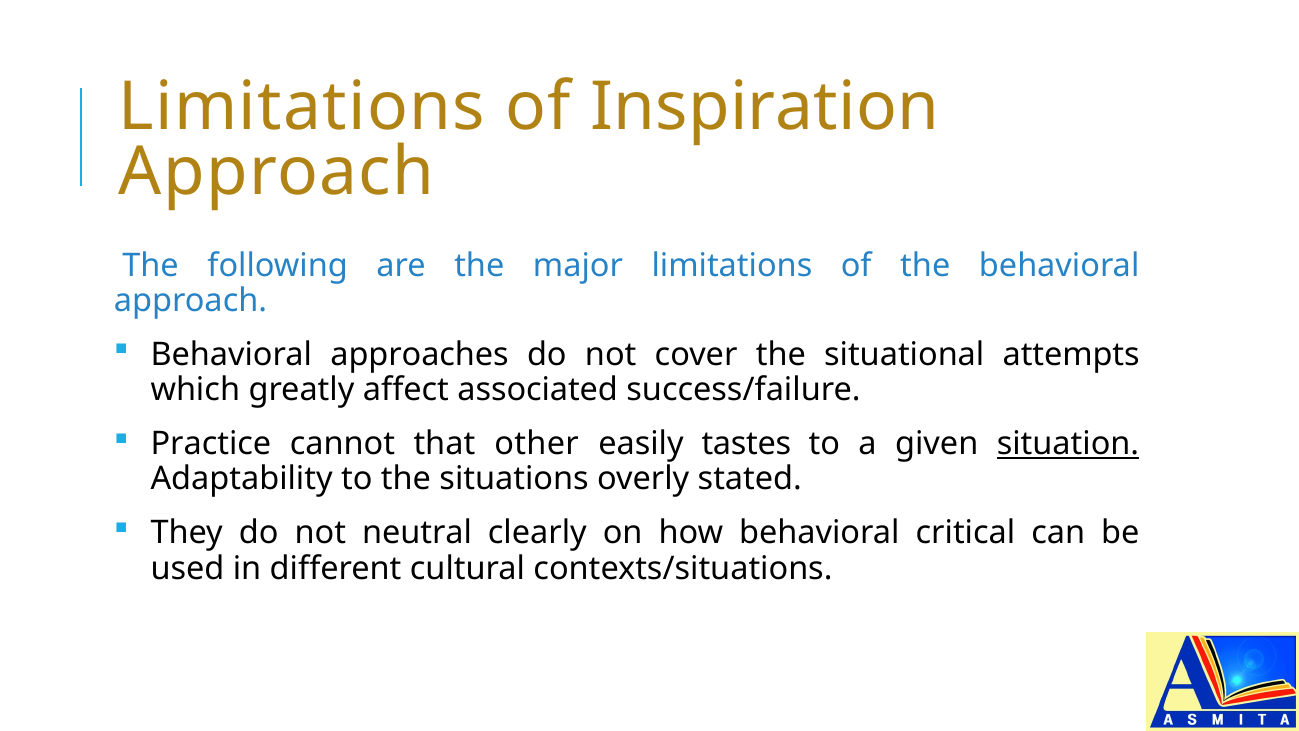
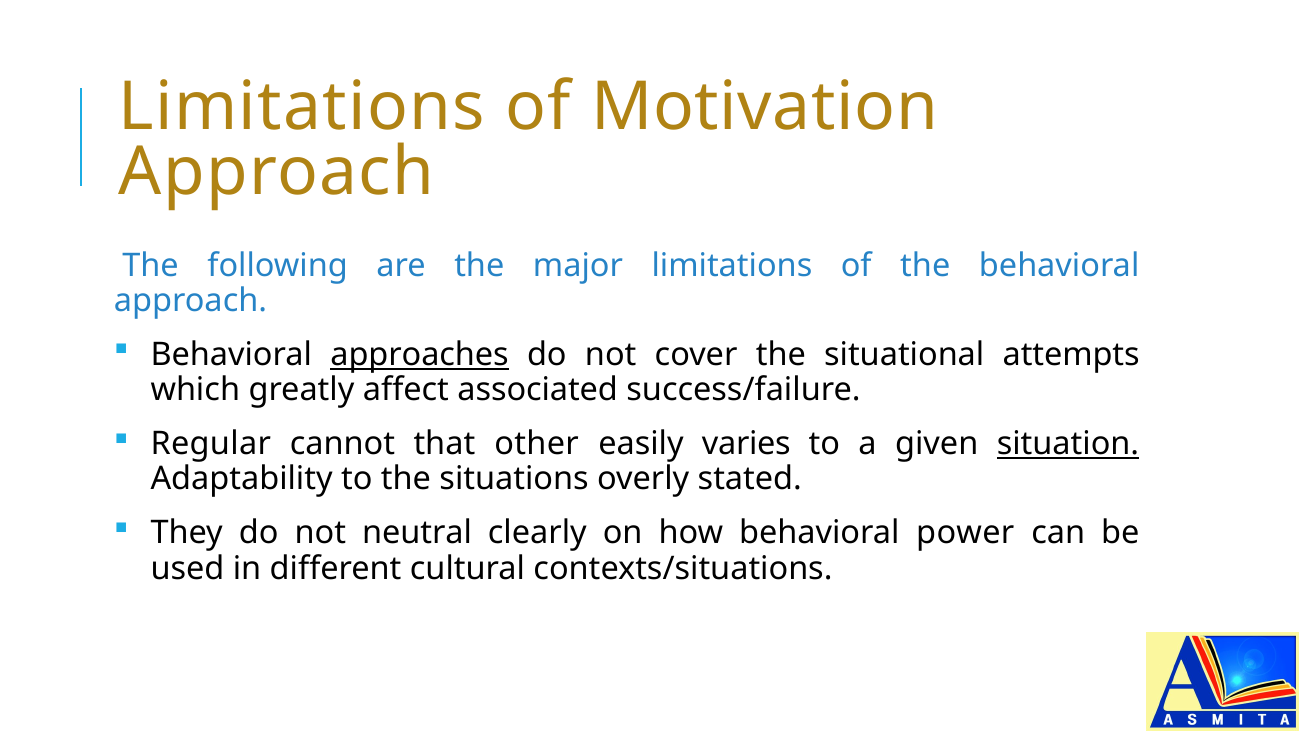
Inspiration: Inspiration -> Motivation
approaches underline: none -> present
Practice: Practice -> Regular
tastes: tastes -> varies
critical: critical -> power
